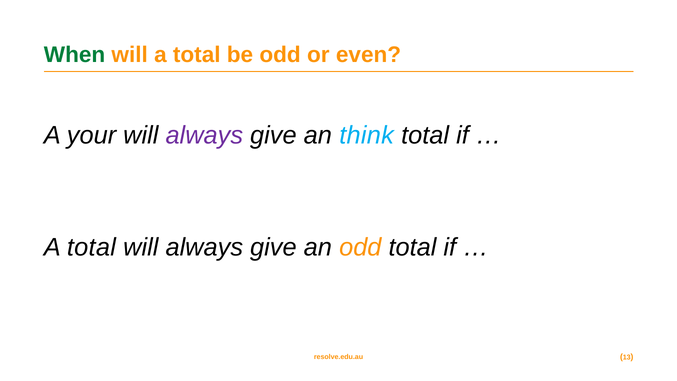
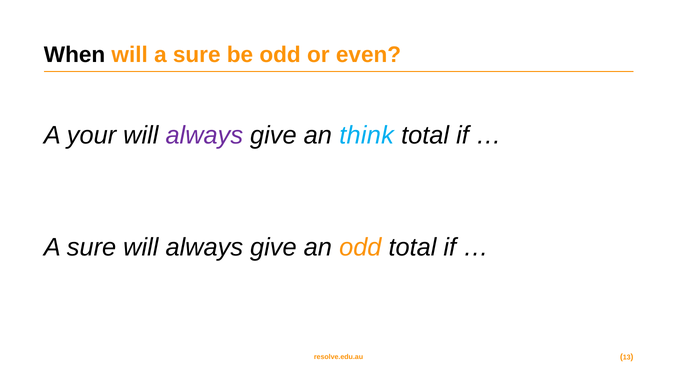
When colour: green -> black
will a total: total -> sure
total at (91, 247): total -> sure
